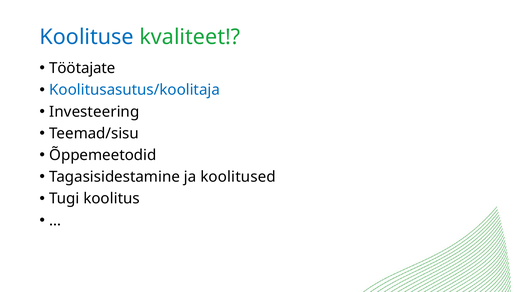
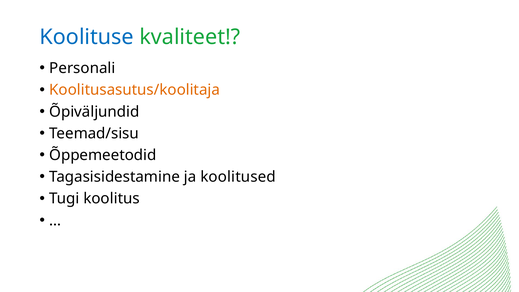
Töötajate: Töötajate -> Personali
Koolitusasutus/koolitaja colour: blue -> orange
Investeering: Investeering -> Õpiväljundid
